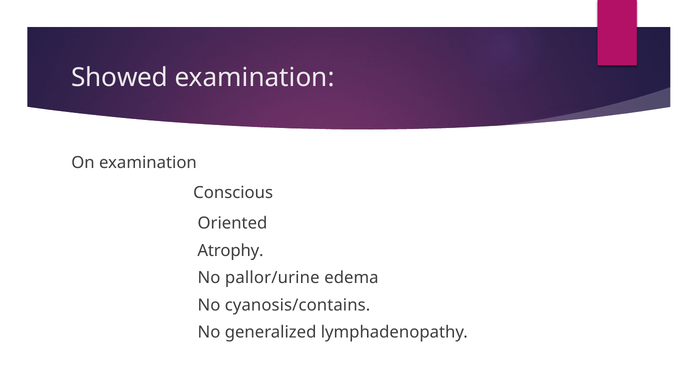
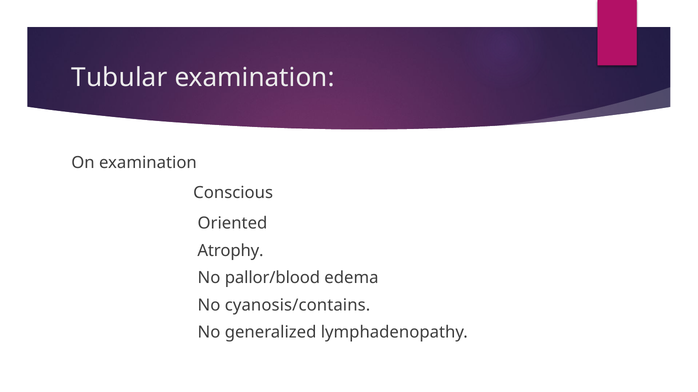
Showed: Showed -> Tubular
pallor/urine: pallor/urine -> pallor/blood
